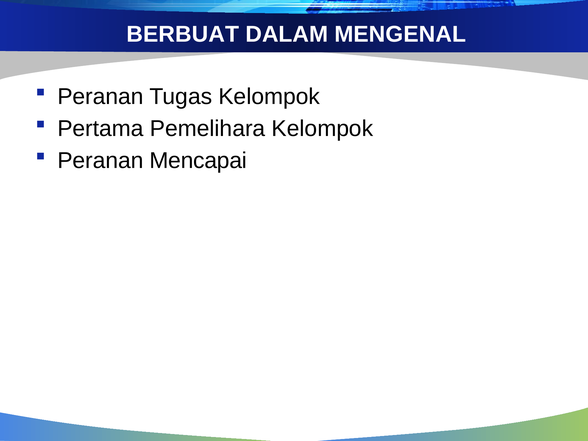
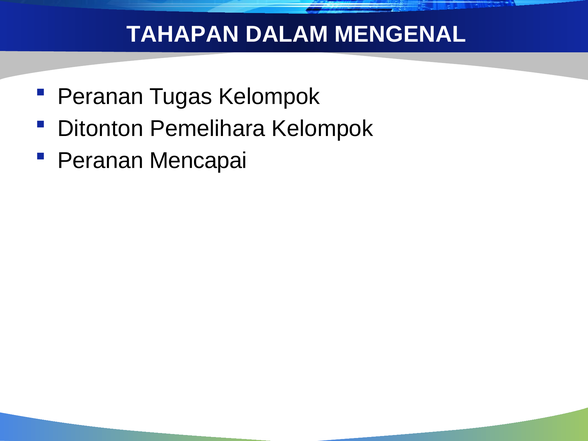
BERBUAT: BERBUAT -> TAHAPAN
Pertama: Pertama -> Ditonton
